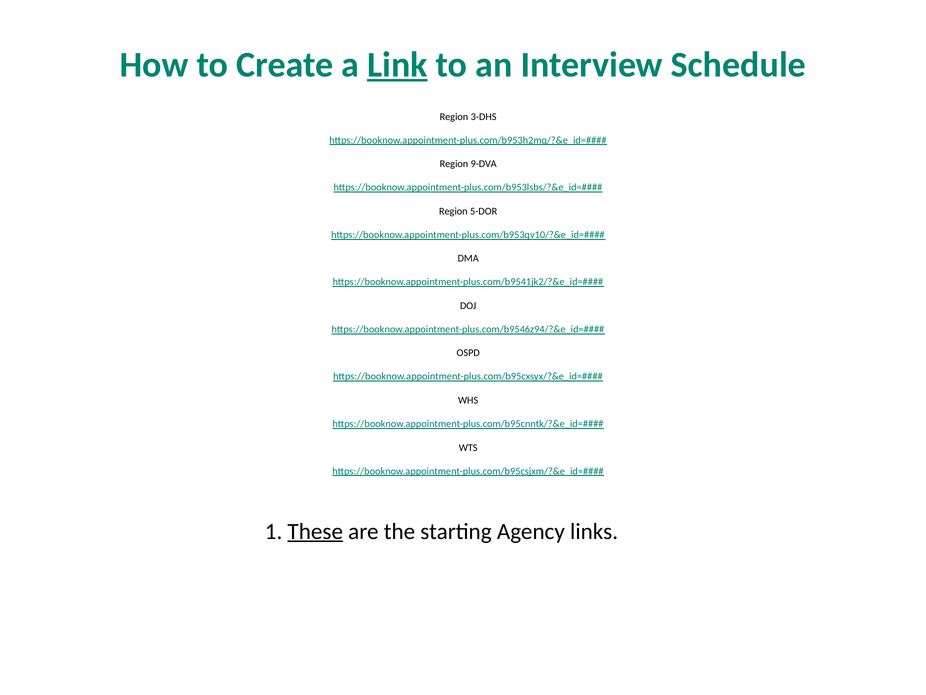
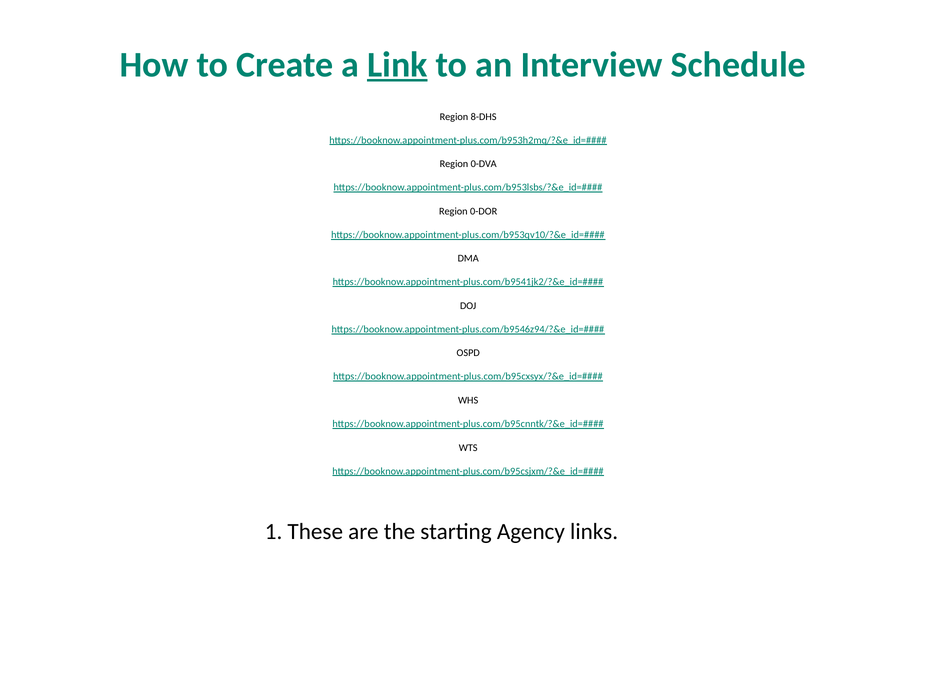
3-DHS: 3-DHS -> 8-DHS
9-DVA: 9-DVA -> 0-DVA
5-DOR: 5-DOR -> 0-DOR
These underline: present -> none
